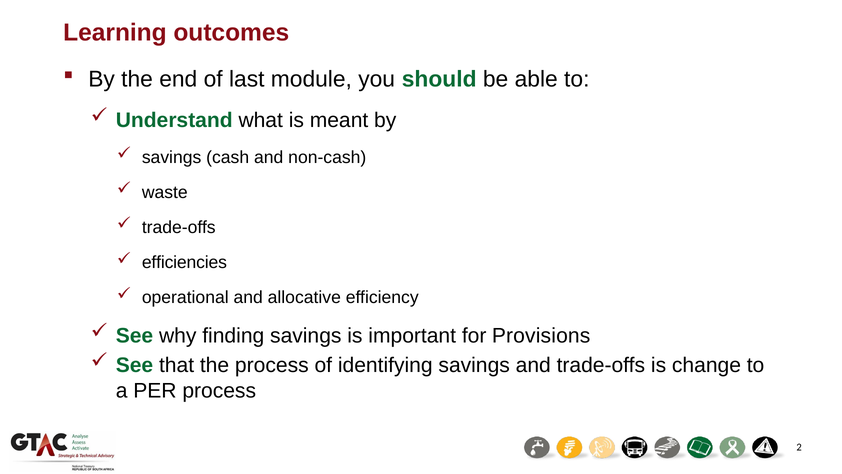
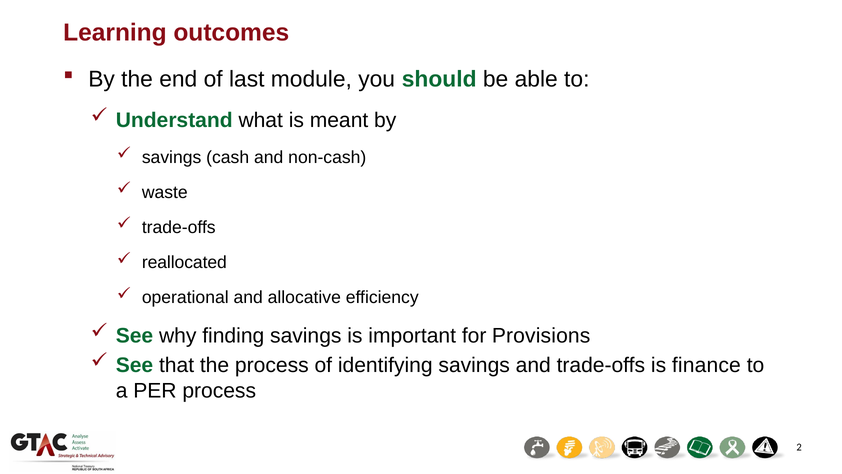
efficiencies: efficiencies -> reallocated
change: change -> finance
